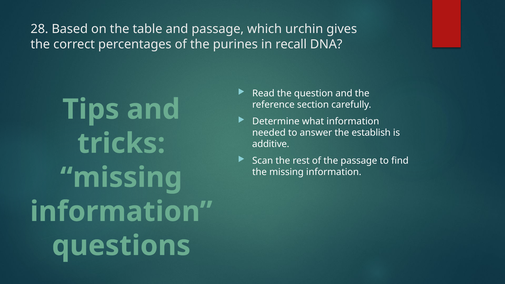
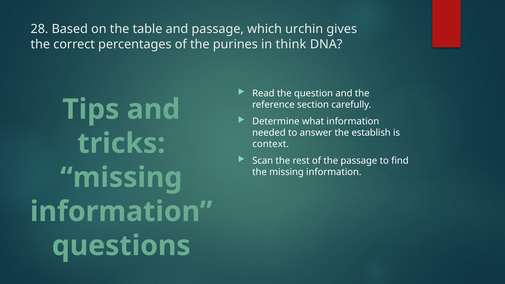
recall: recall -> think
additive: additive -> context
